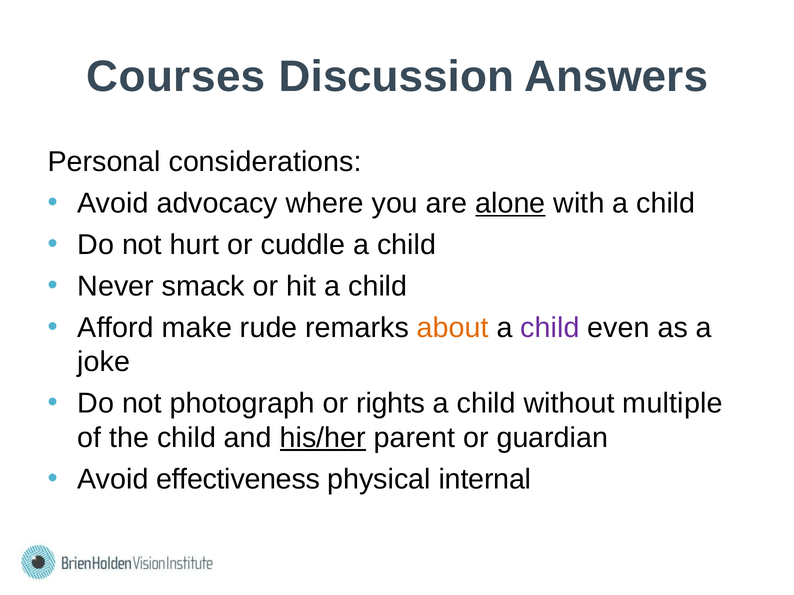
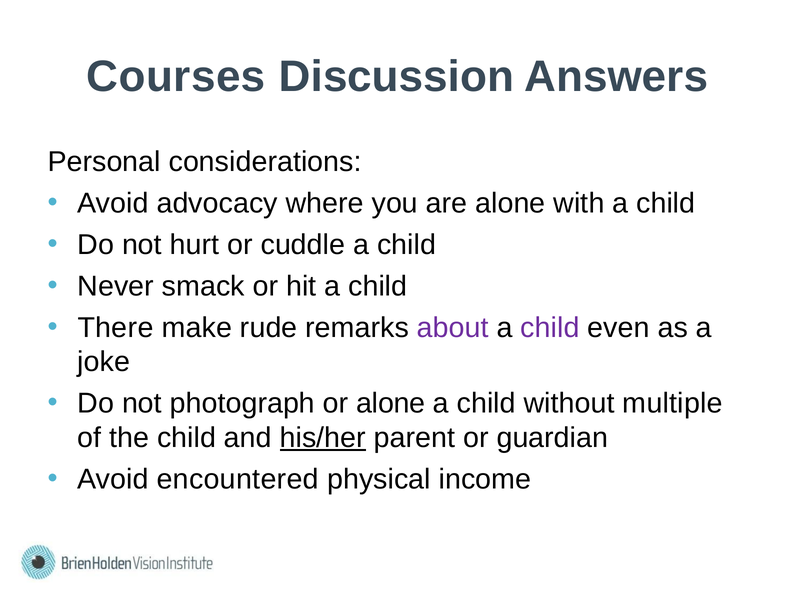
alone at (510, 204) underline: present -> none
Afford: Afford -> There
about colour: orange -> purple
or rights: rights -> alone
effectiveness: effectiveness -> encountered
internal: internal -> income
